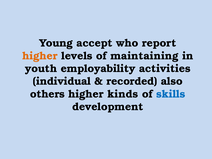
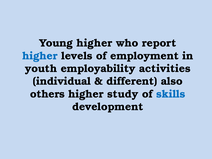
Young accept: accept -> higher
higher at (40, 56) colour: orange -> blue
maintaining: maintaining -> employment
recorded: recorded -> different
kinds: kinds -> study
